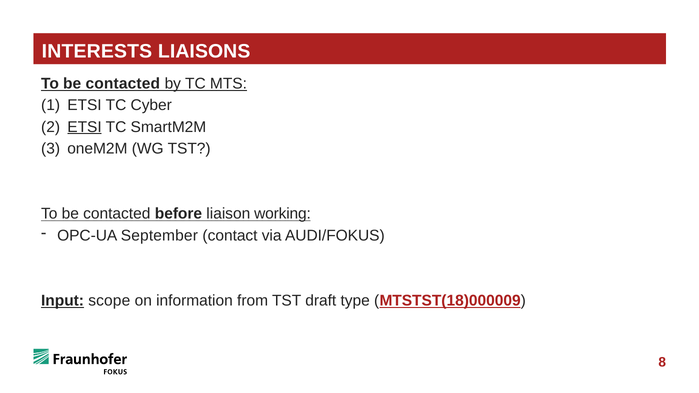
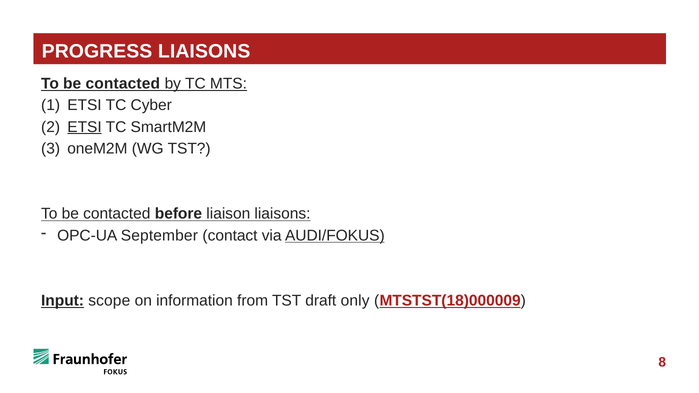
INTERESTS: INTERESTS -> PROGRESS
liaison working: working -> liaisons
AUDI/FOKUS underline: none -> present
type: type -> only
